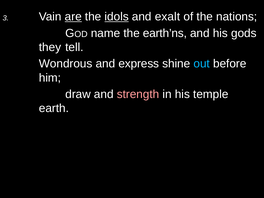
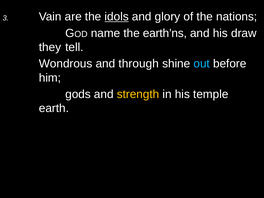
are underline: present -> none
exalt: exalt -> glory
gods: gods -> draw
express: express -> through
draw: draw -> gods
strength colour: pink -> yellow
